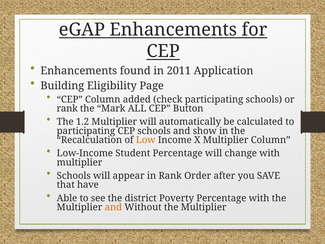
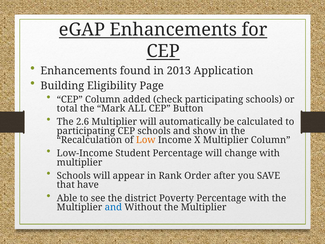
2011: 2011 -> 2013
rank at (67, 108): rank -> total
1.2: 1.2 -> 2.6
and at (113, 207) colour: orange -> blue
